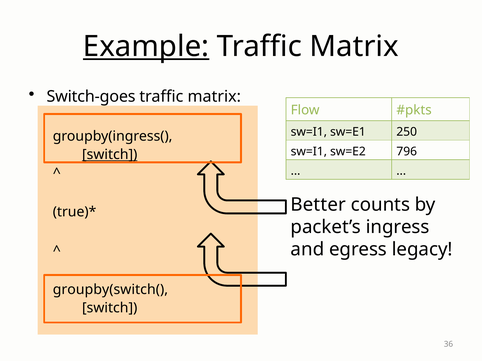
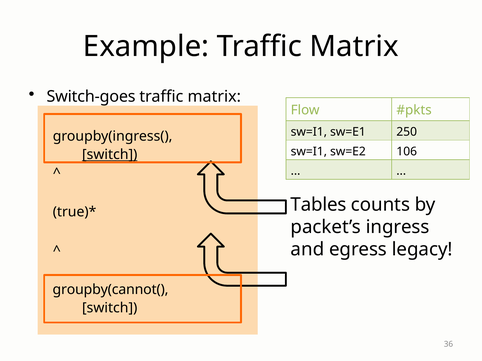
Example underline: present -> none
796: 796 -> 106
Better: Better -> Tables
groupby(switch(: groupby(switch( -> groupby(cannot(
